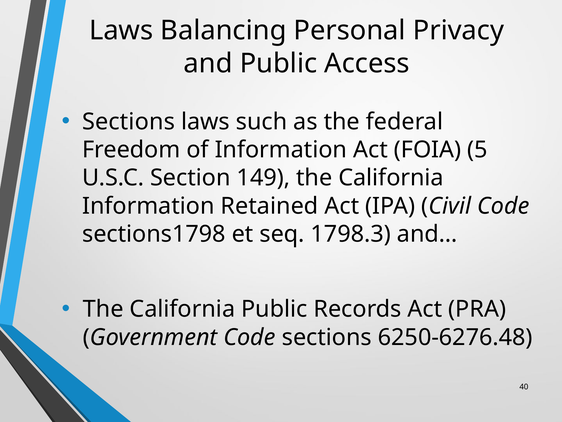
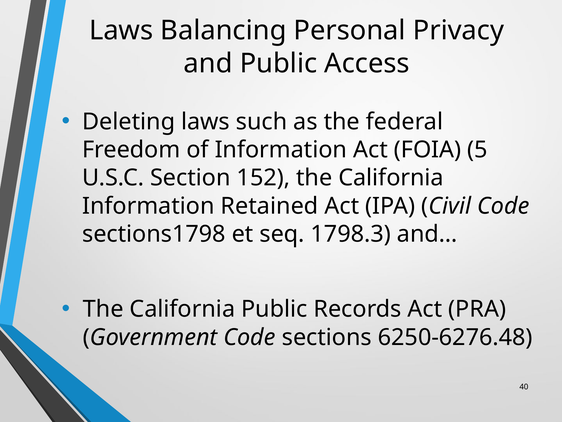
Sections at (129, 122): Sections -> Deleting
149: 149 -> 152
